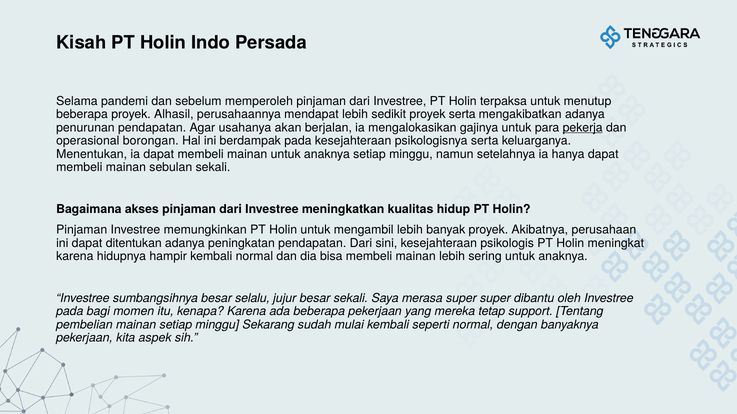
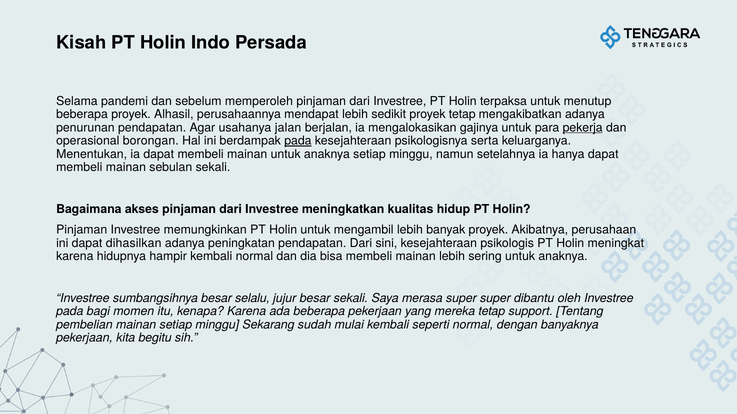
proyek serta: serta -> tetap
akan: akan -> jalan
pada at (298, 141) underline: none -> present
ditentukan: ditentukan -> dihasilkan
aspek: aspek -> begitu
